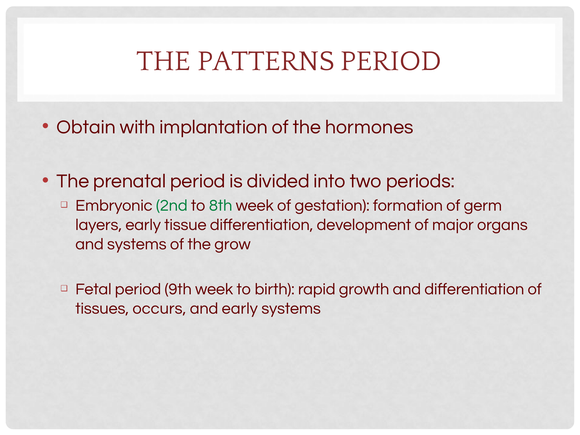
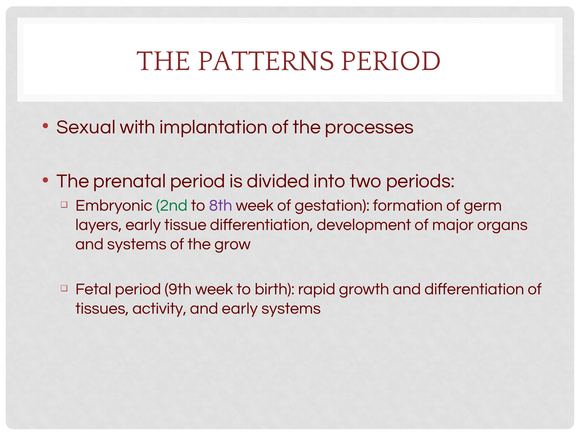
Obtain: Obtain -> Sexual
hormones: hormones -> processes
8th colour: green -> purple
occurs: occurs -> activity
